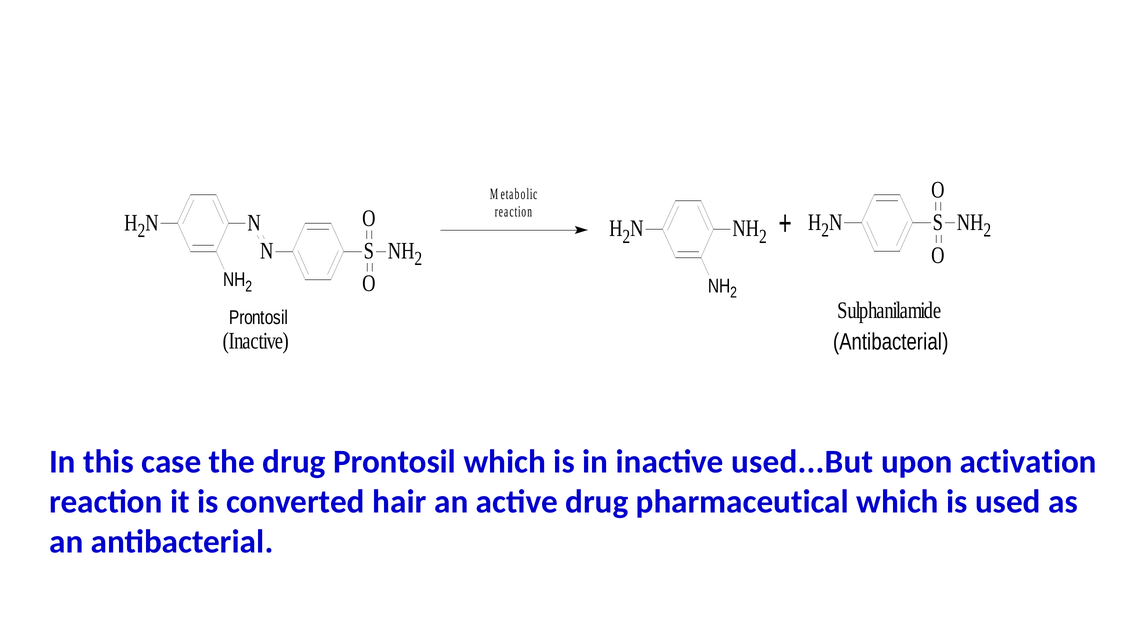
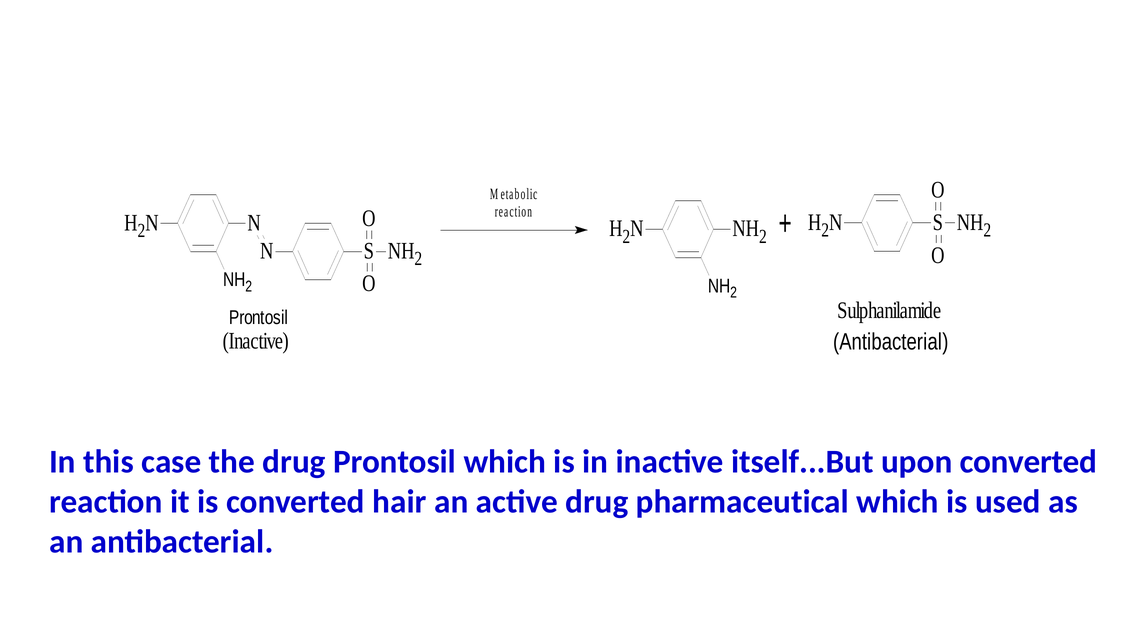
used...But: used...But -> itself...But
upon activation: activation -> converted
